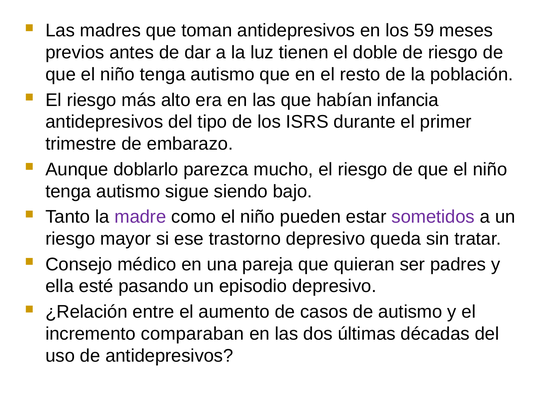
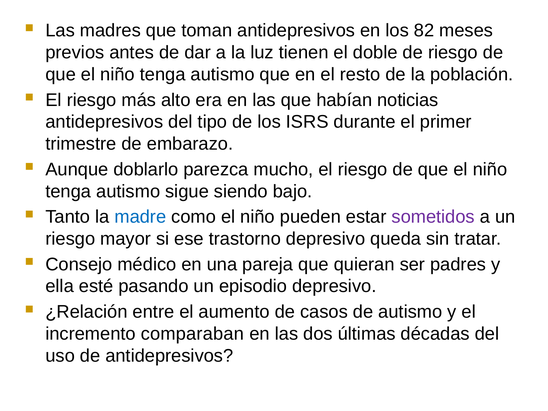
59: 59 -> 82
infancia: infancia -> noticias
madre colour: purple -> blue
